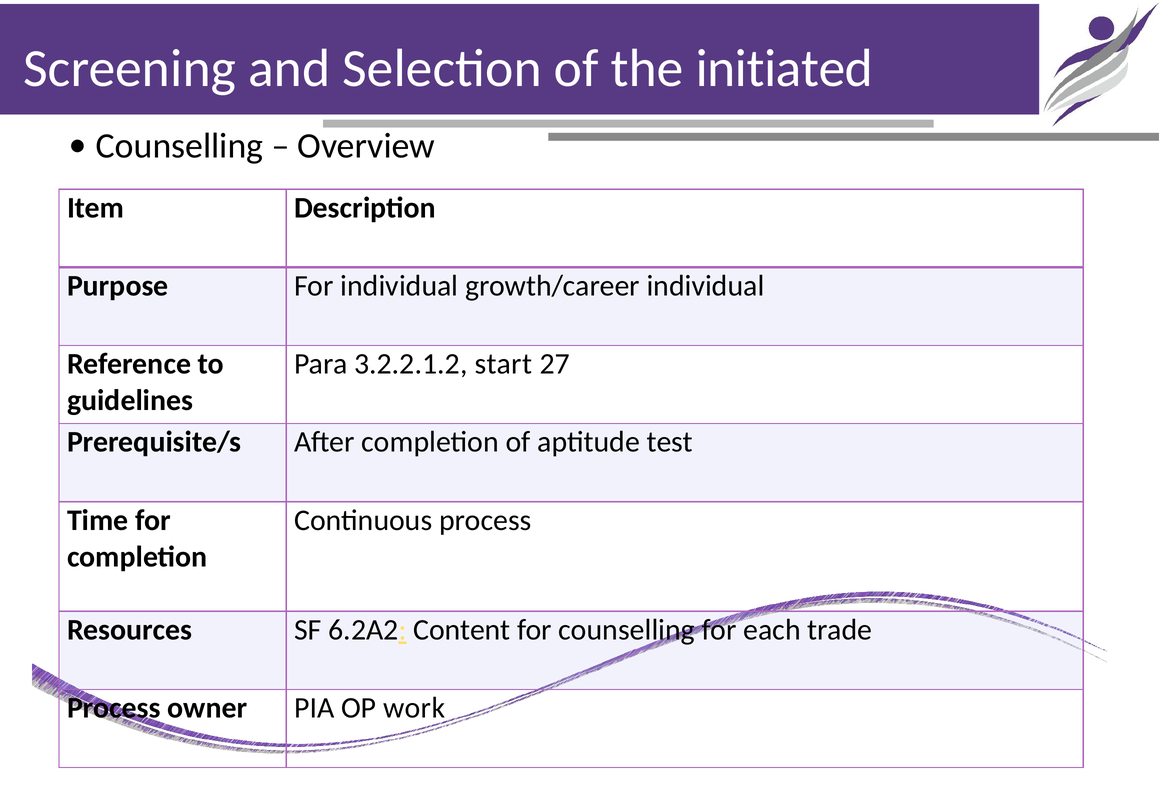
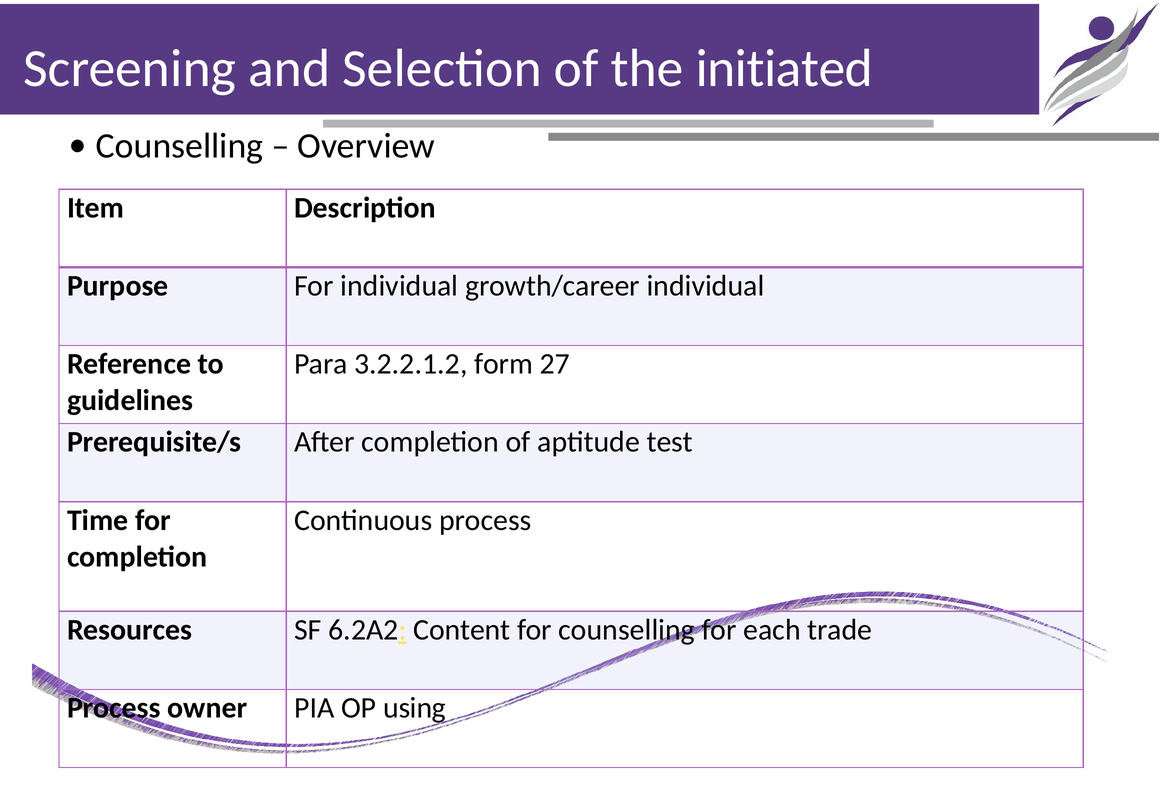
start: start -> form
work: work -> using
